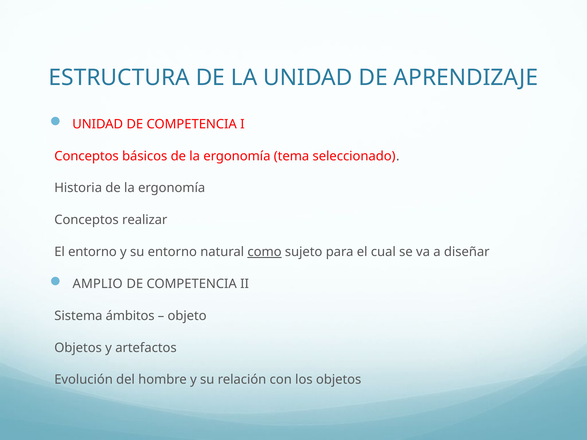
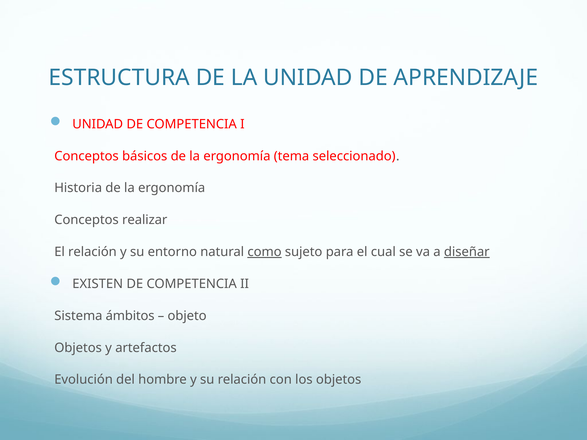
El entorno: entorno -> relación
diseñar underline: none -> present
AMPLIO: AMPLIO -> EXISTEN
